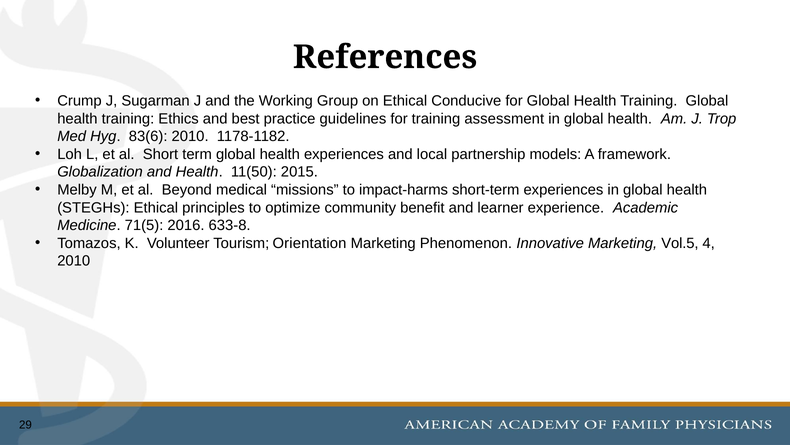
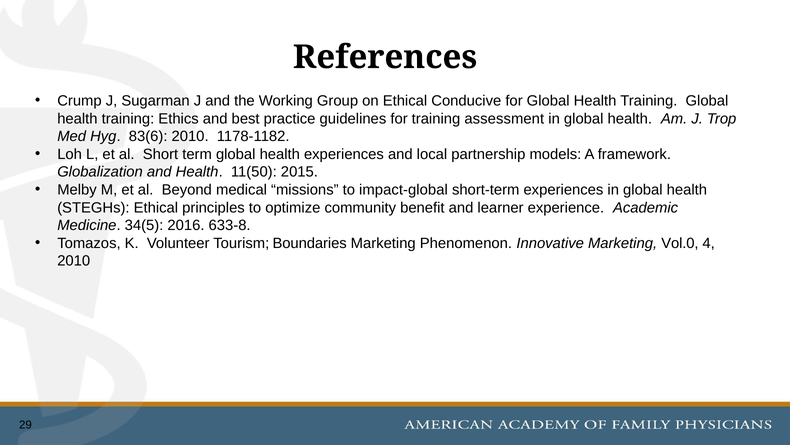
impact-harms: impact-harms -> impact-global
71(5: 71(5 -> 34(5
Orientation: Orientation -> Boundaries
Vol.5: Vol.5 -> Vol.0
